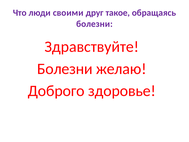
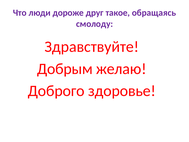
своими: своими -> дороже
болезни at (94, 24): болезни -> смолоду
Болезни at (65, 69): Болезни -> Добрым
